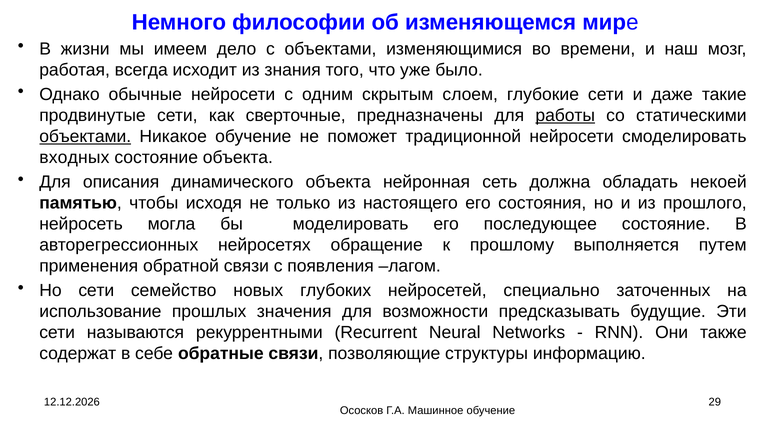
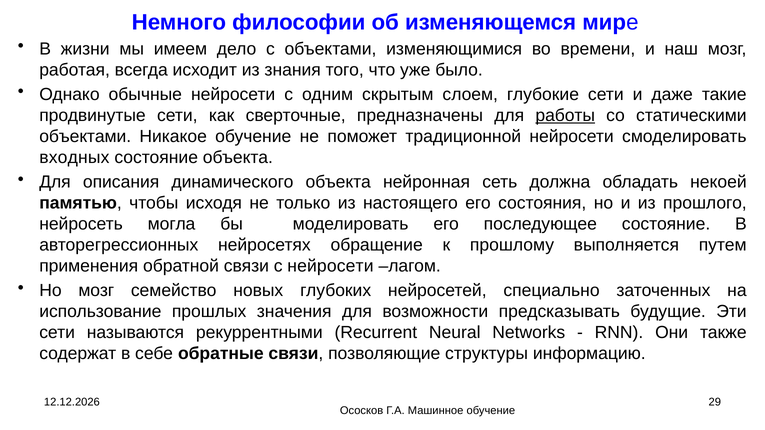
объектами at (85, 137) underline: present -> none
с появления: появления -> нейросети
Но сети: сети -> мозг
